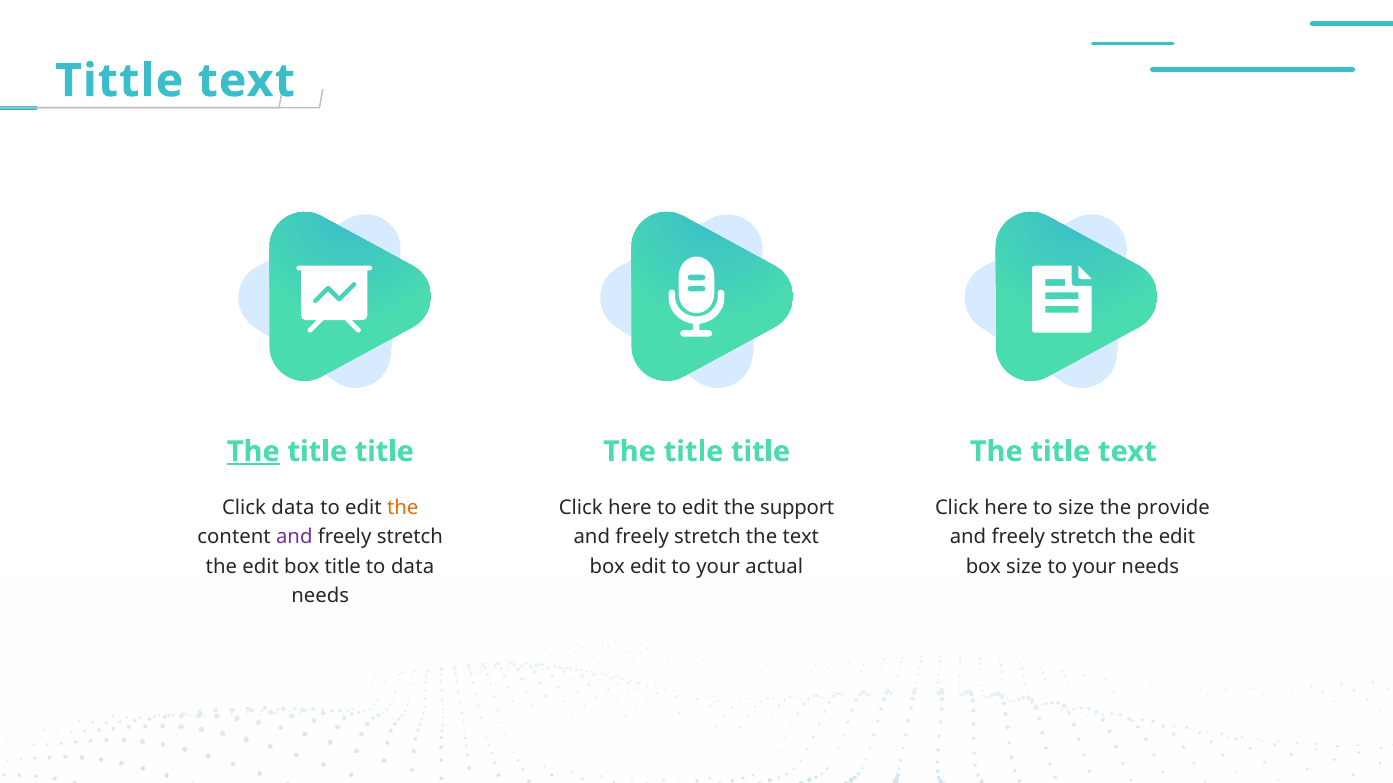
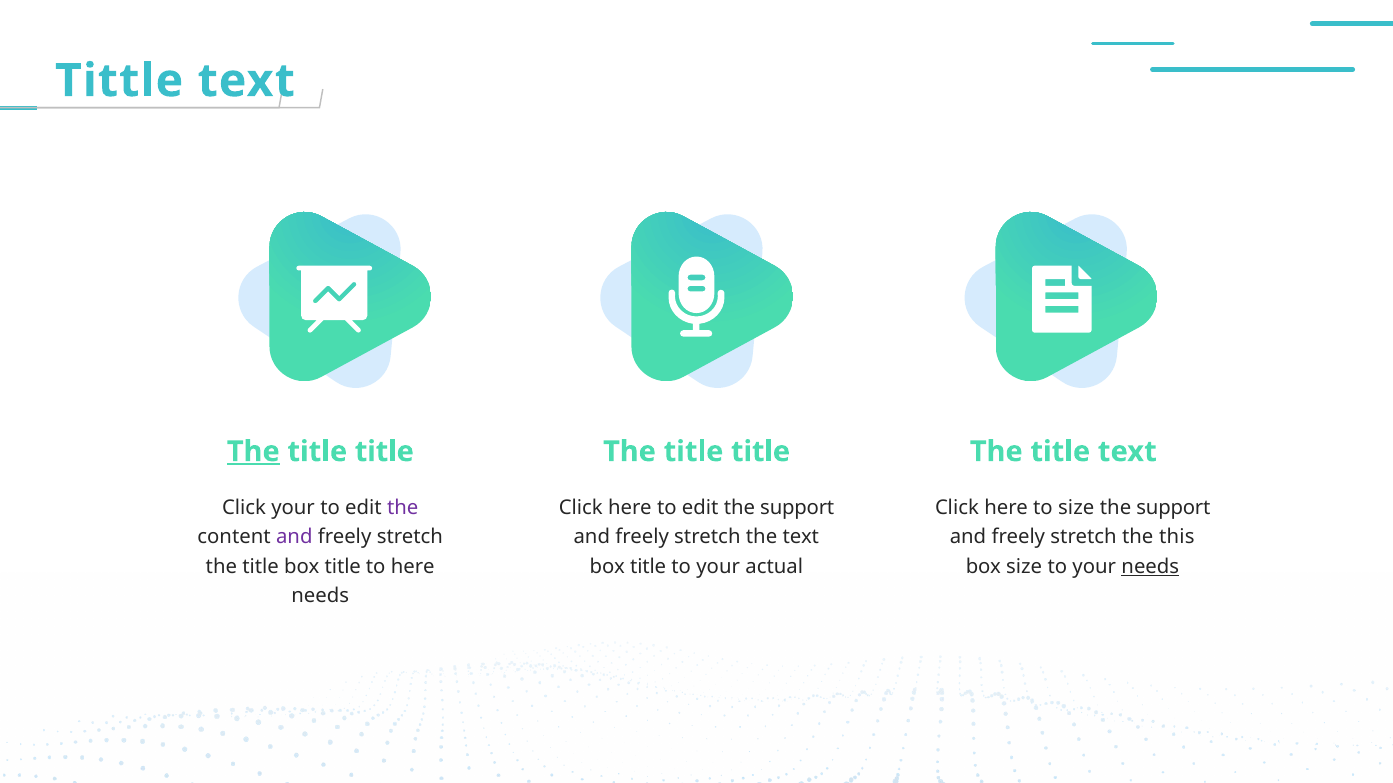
Click data: data -> your
the at (403, 508) colour: orange -> purple
provide at (1173, 508): provide -> support
edit at (1177, 538): edit -> this
edit at (261, 567): edit -> title
to data: data -> here
edit at (648, 567): edit -> title
needs at (1150, 567) underline: none -> present
